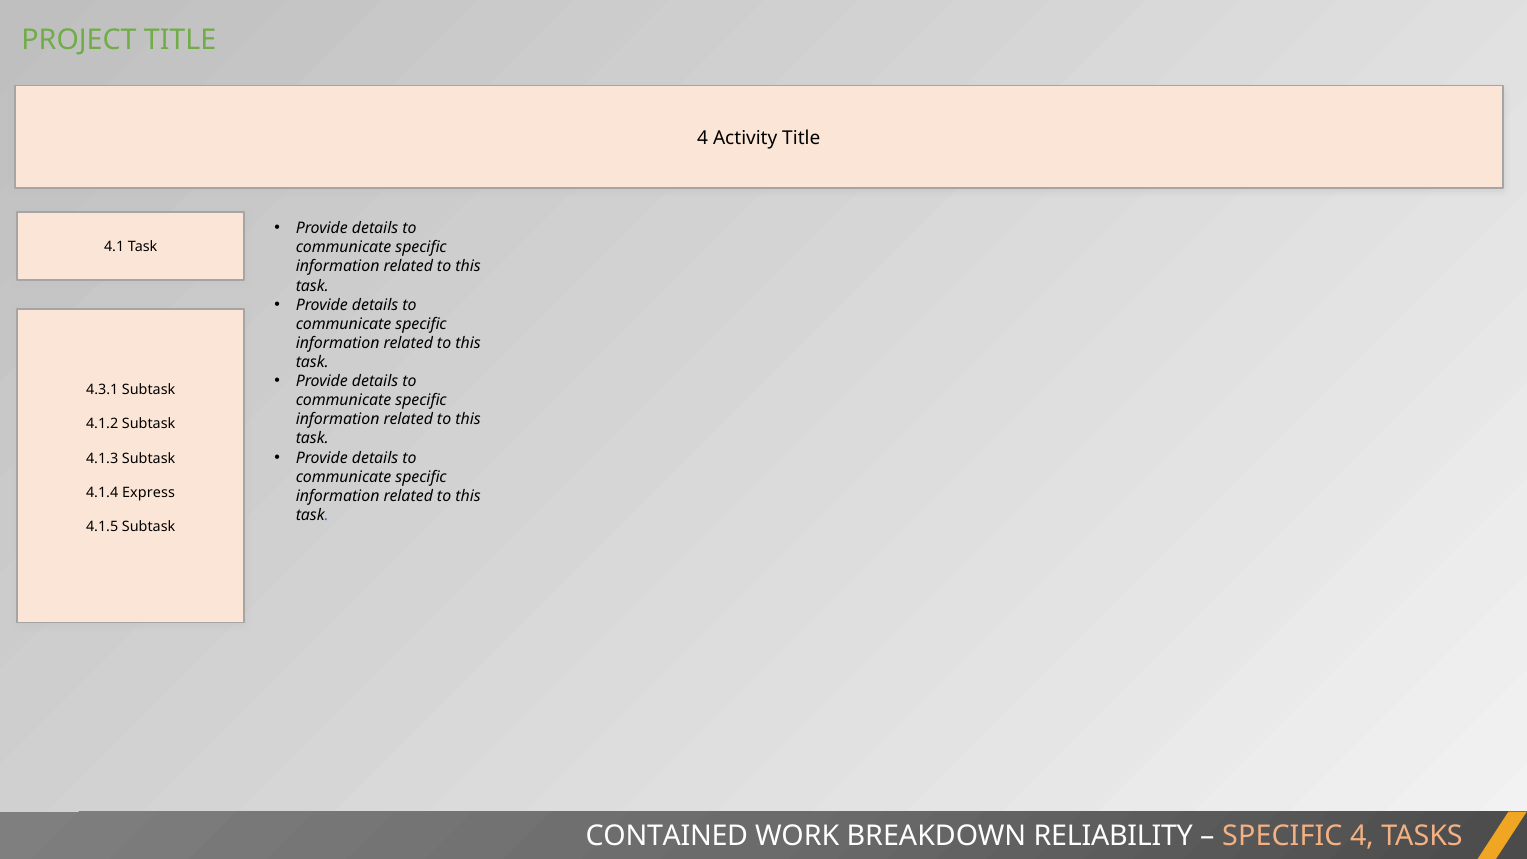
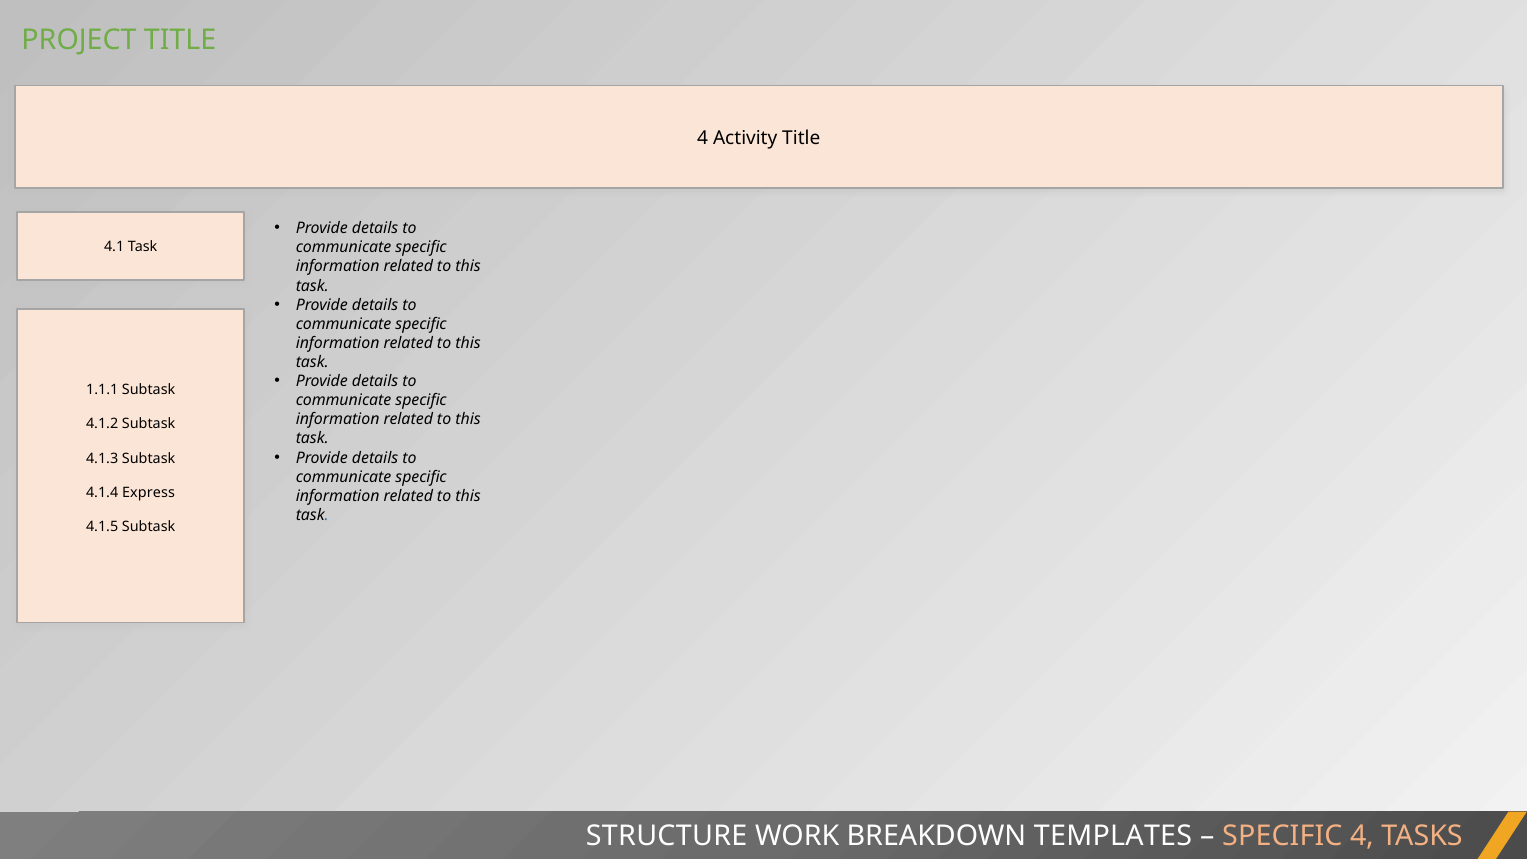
4.3.1: 4.3.1 -> 1.1.1
CONTAINED: CONTAINED -> STRUCTURE
RELIABILITY: RELIABILITY -> TEMPLATES
